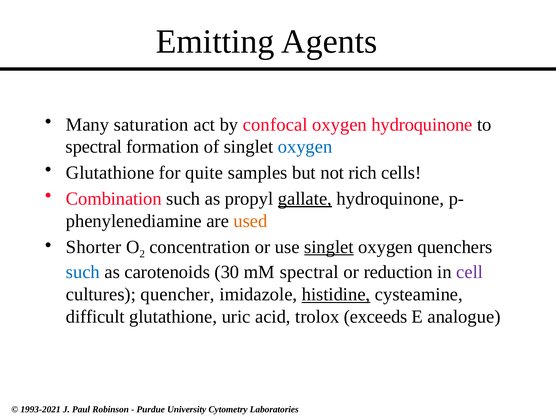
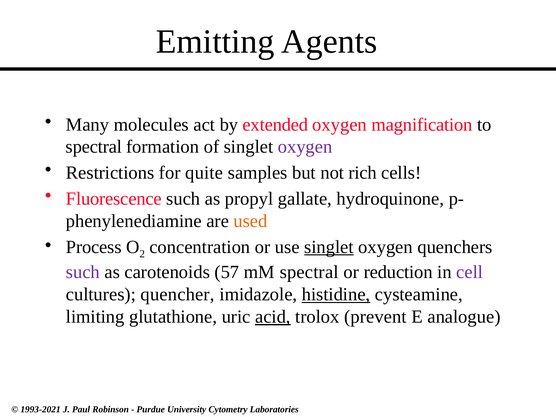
saturation: saturation -> molecules
confocal: confocal -> extended
oxygen hydroquinone: hydroquinone -> magnification
oxygen at (305, 147) colour: blue -> purple
Glutathione at (110, 173): Glutathione -> Restrictions
Combination: Combination -> Fluorescence
gallate underline: present -> none
Shorter: Shorter -> Process
such at (83, 272) colour: blue -> purple
30: 30 -> 57
difficult: difficult -> limiting
acid underline: none -> present
exceeds: exceeds -> prevent
